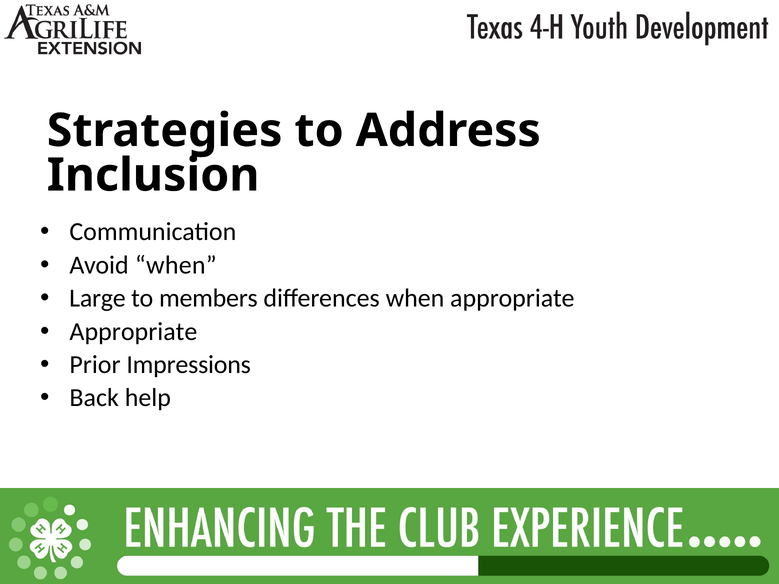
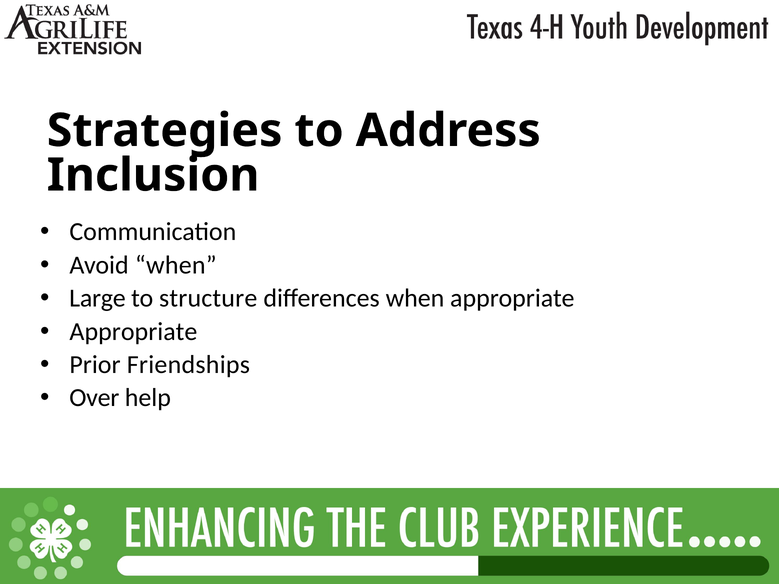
members: members -> structure
Impressions: Impressions -> Friendships
Back: Back -> Over
